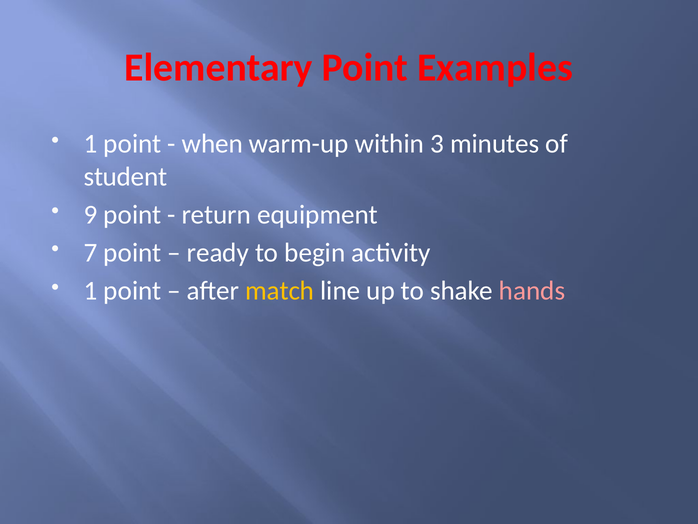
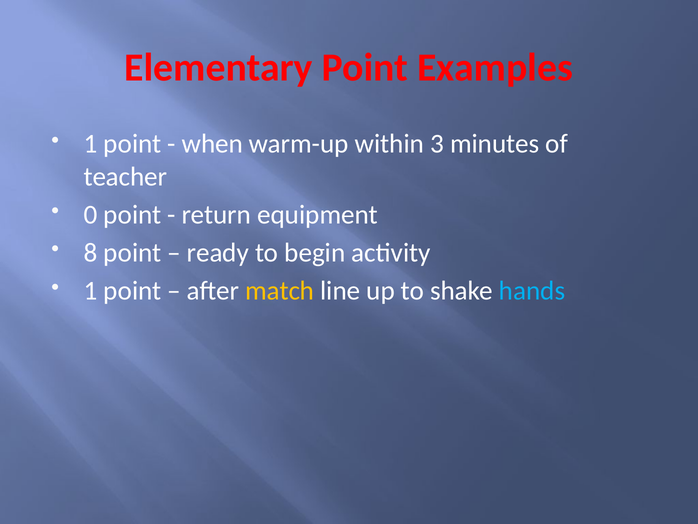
student: student -> teacher
9: 9 -> 0
7: 7 -> 8
hands colour: pink -> light blue
